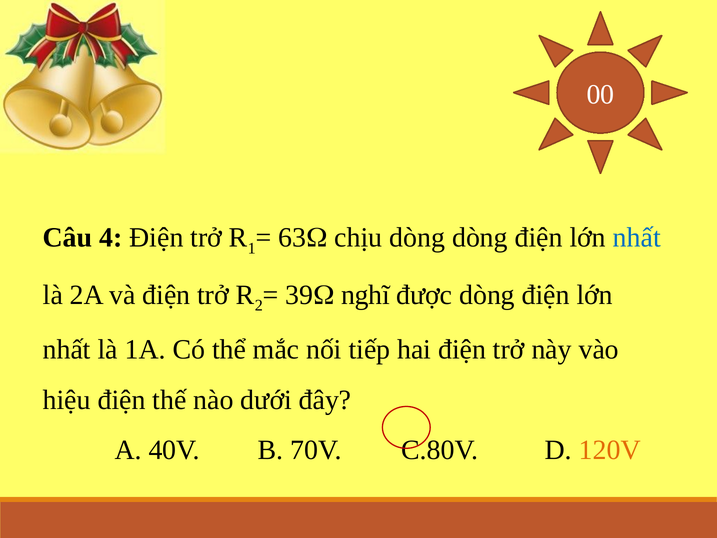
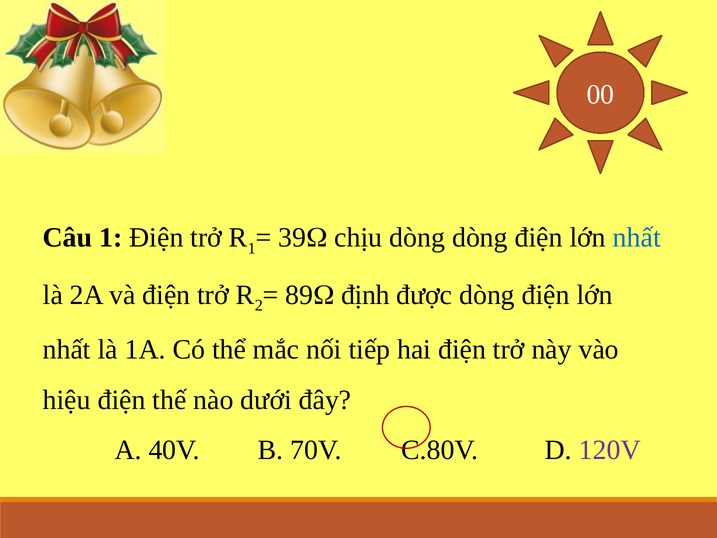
Câu 4: 4 -> 1
63: 63 -> 39
39: 39 -> 89
nghĩ: nghĩ -> định
120V colour: orange -> purple
